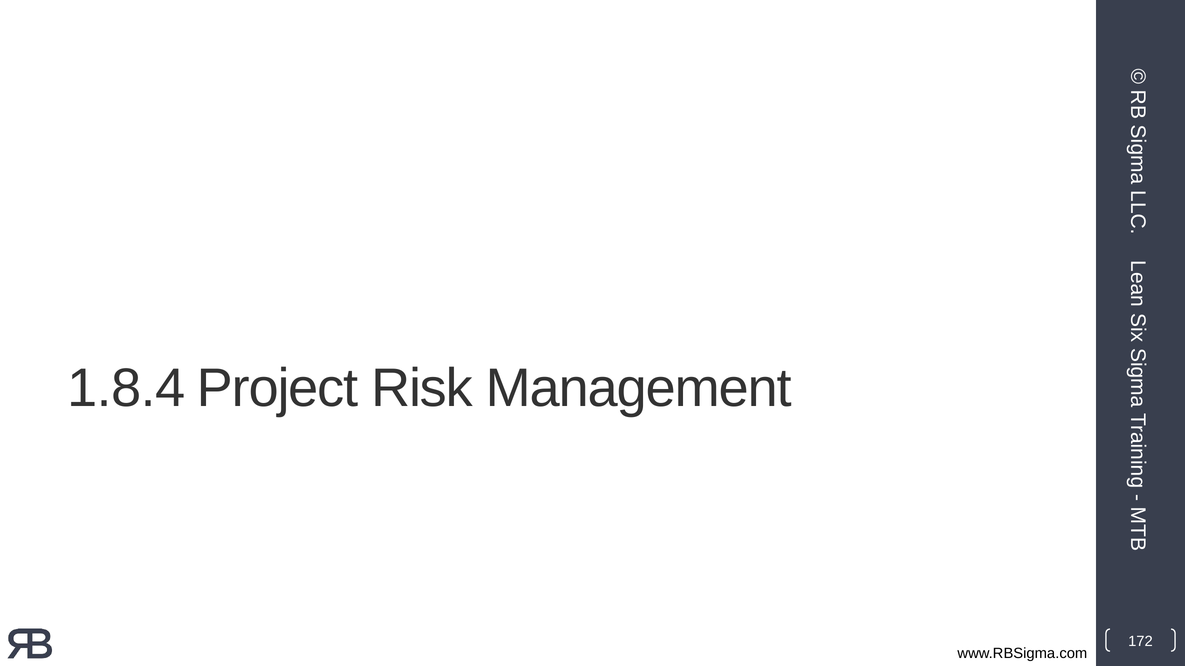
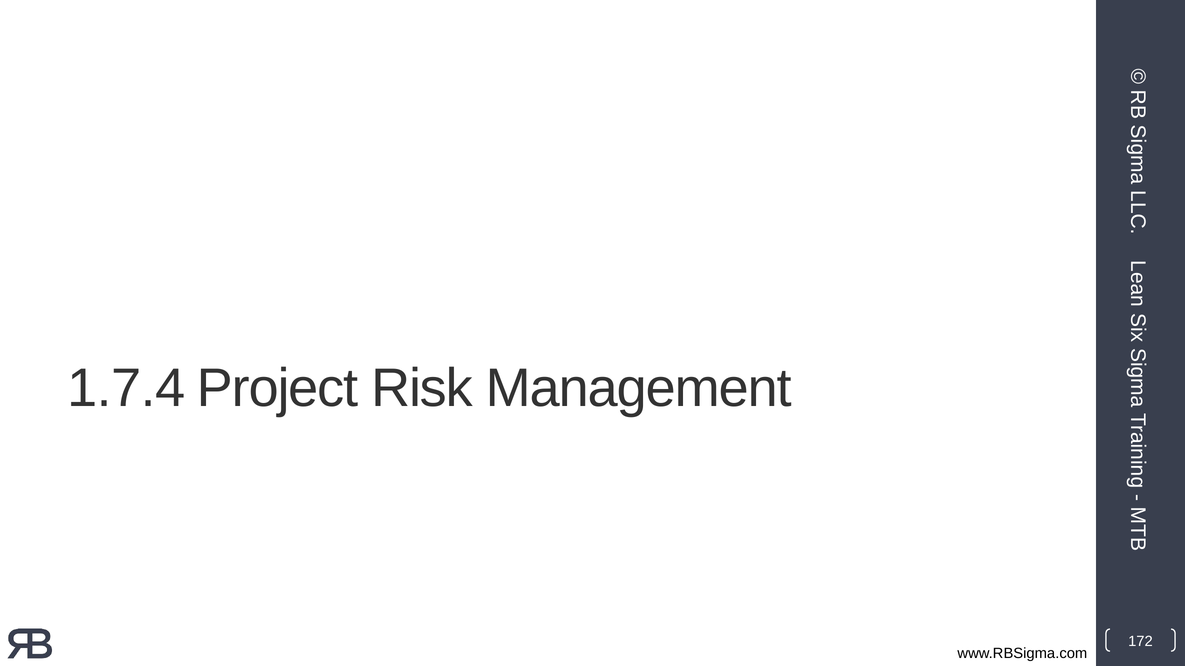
1.8.4: 1.8.4 -> 1.7.4
